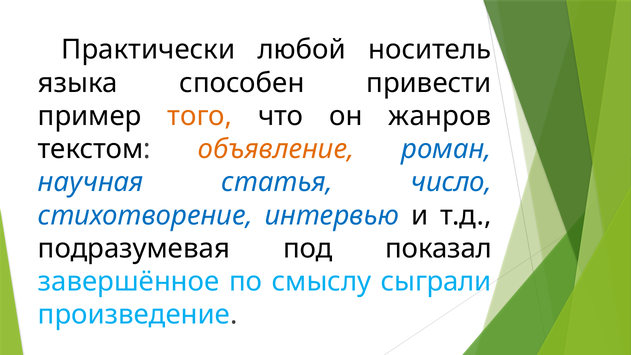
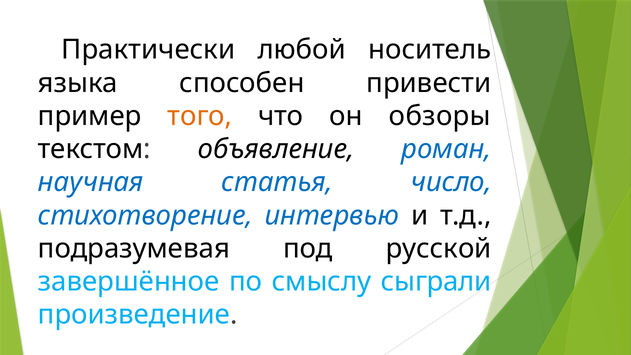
жанров: жанров -> обзоры
объявление colour: orange -> black
показал: показал -> русской
